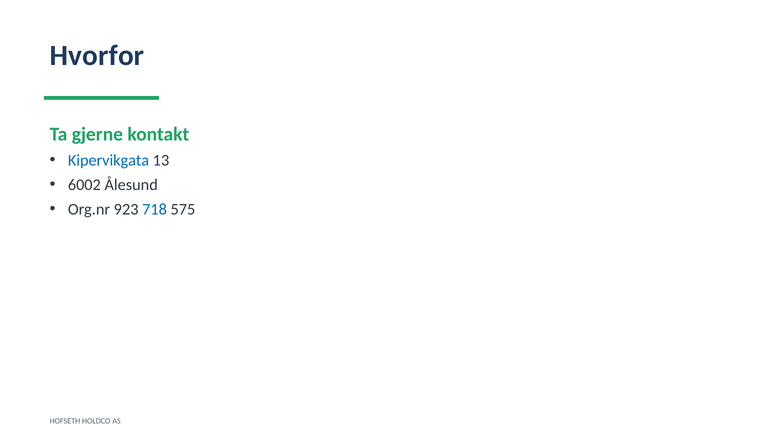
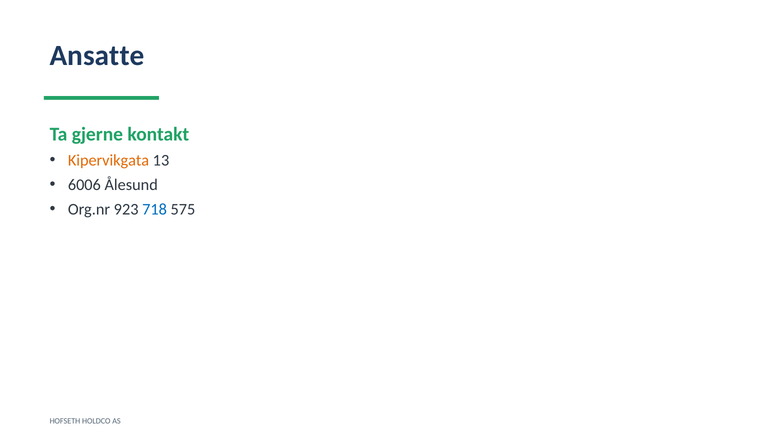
Hvorfor: Hvorfor -> Ansatte
Kipervikgata colour: blue -> orange
6002: 6002 -> 6006
